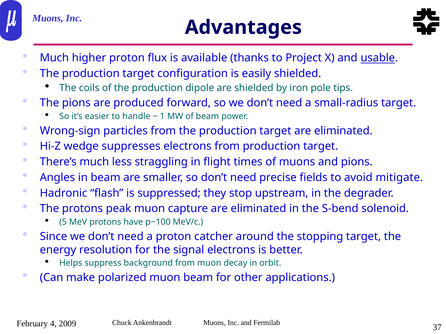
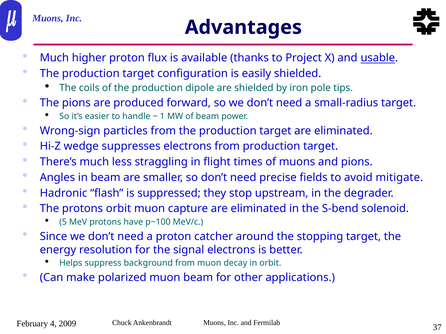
protons peak: peak -> orbit
